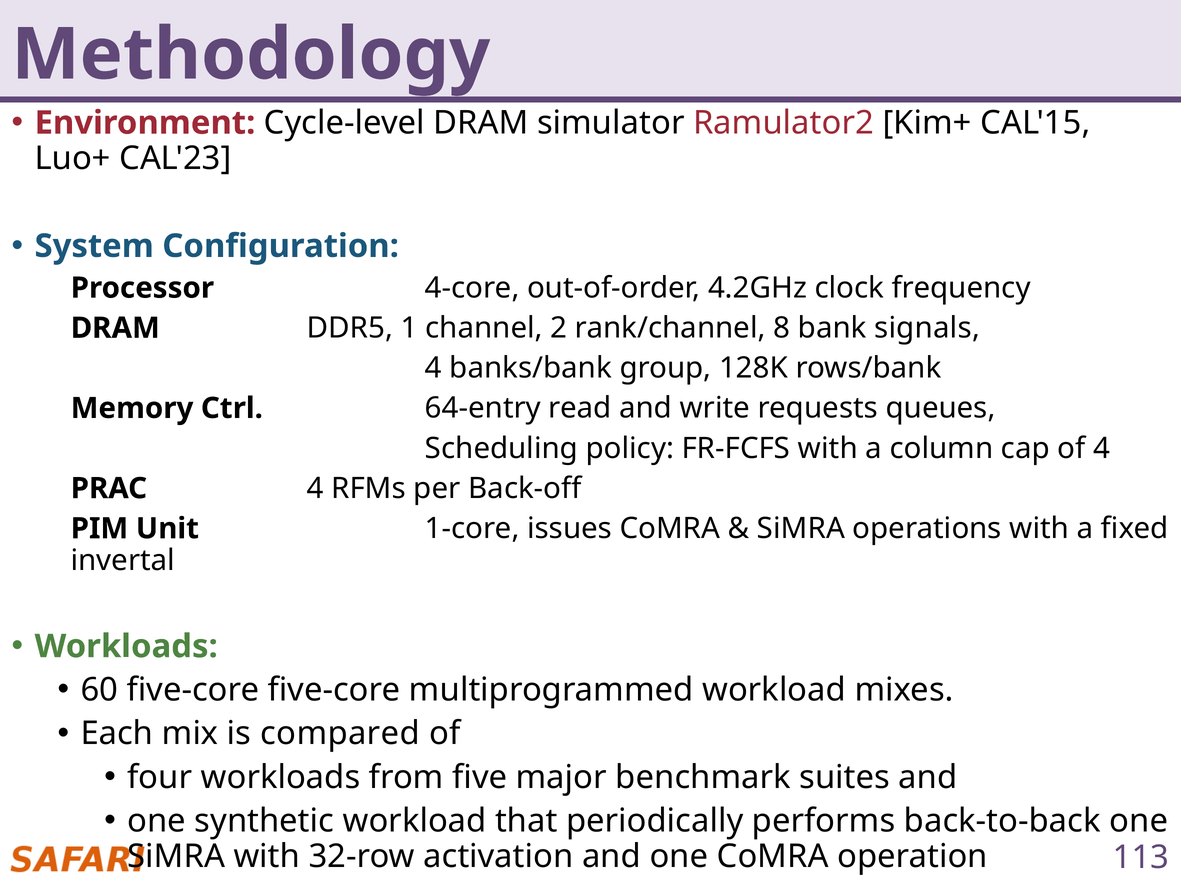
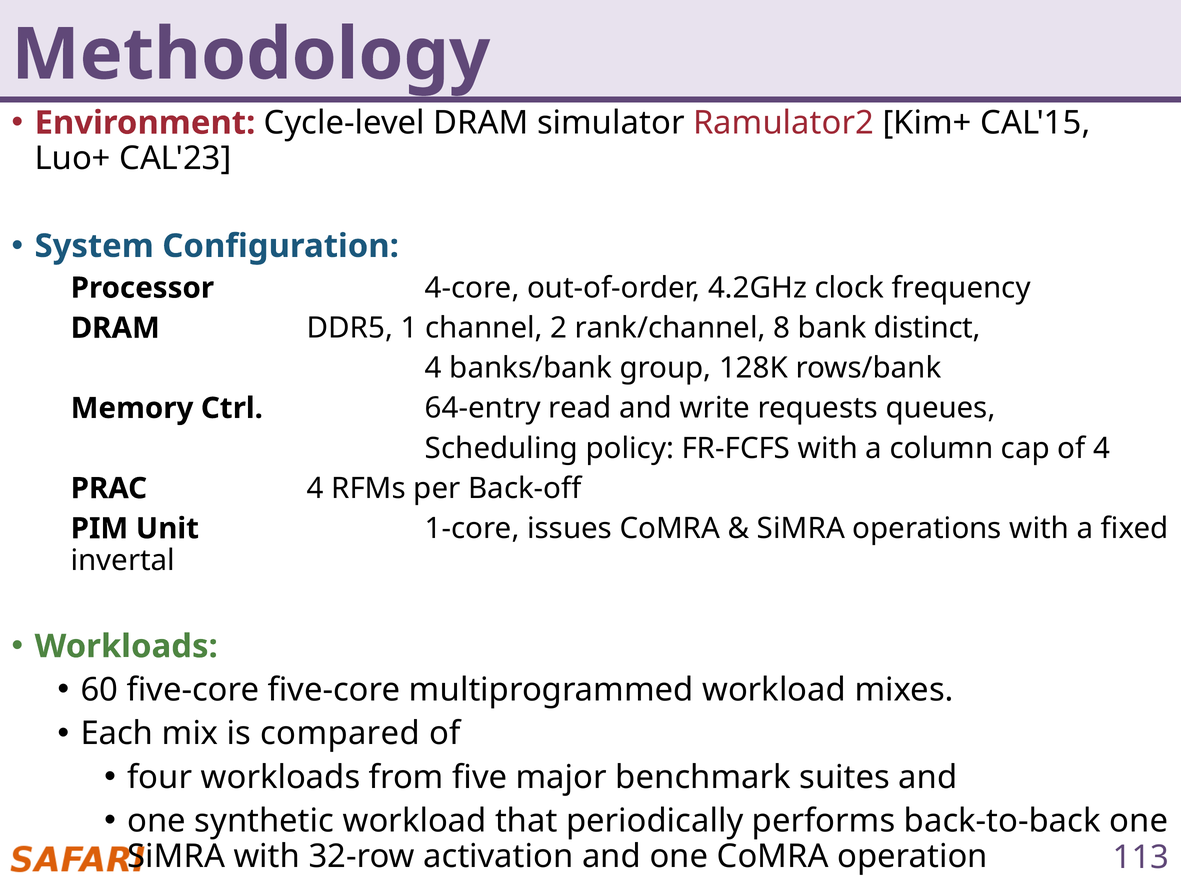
signals: signals -> distinct
